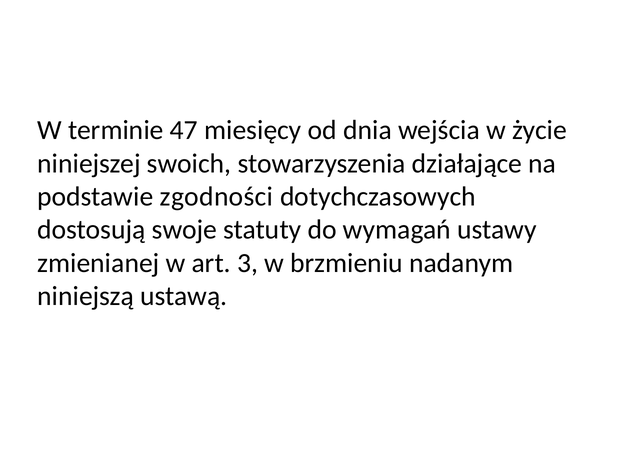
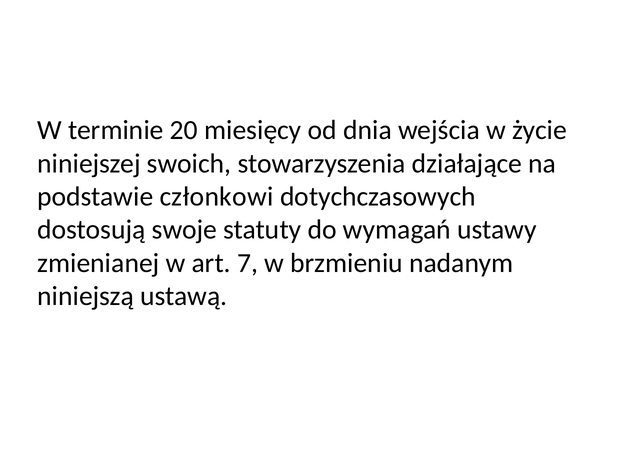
47: 47 -> 20
zgodności: zgodności -> członkowi
3: 3 -> 7
